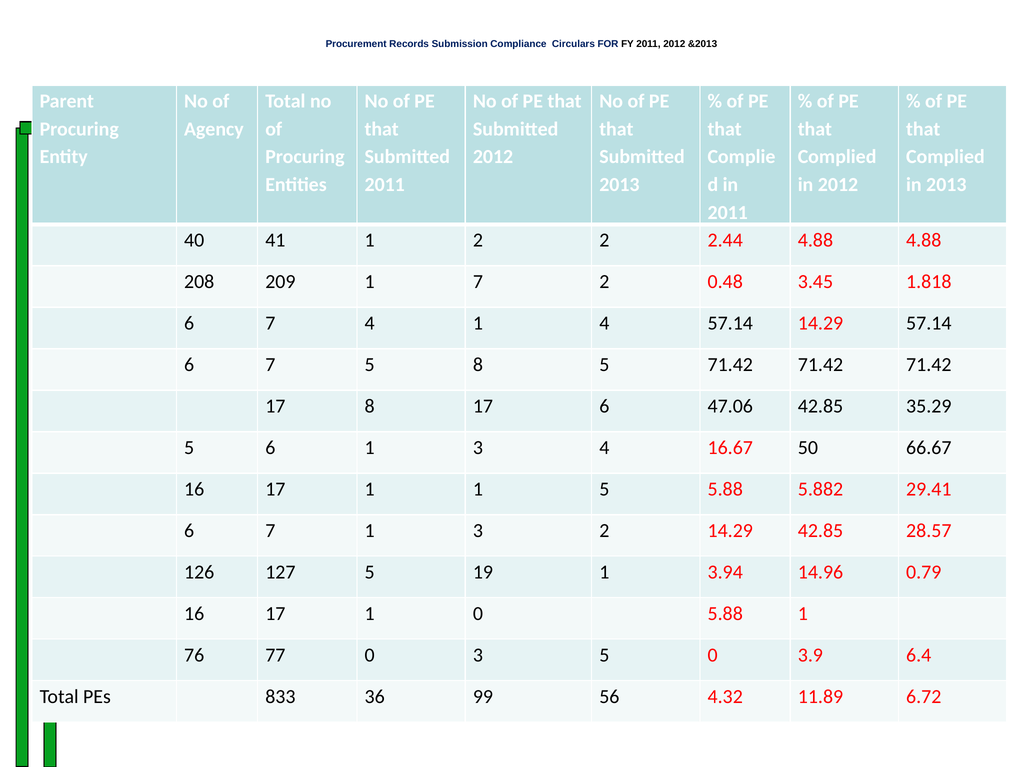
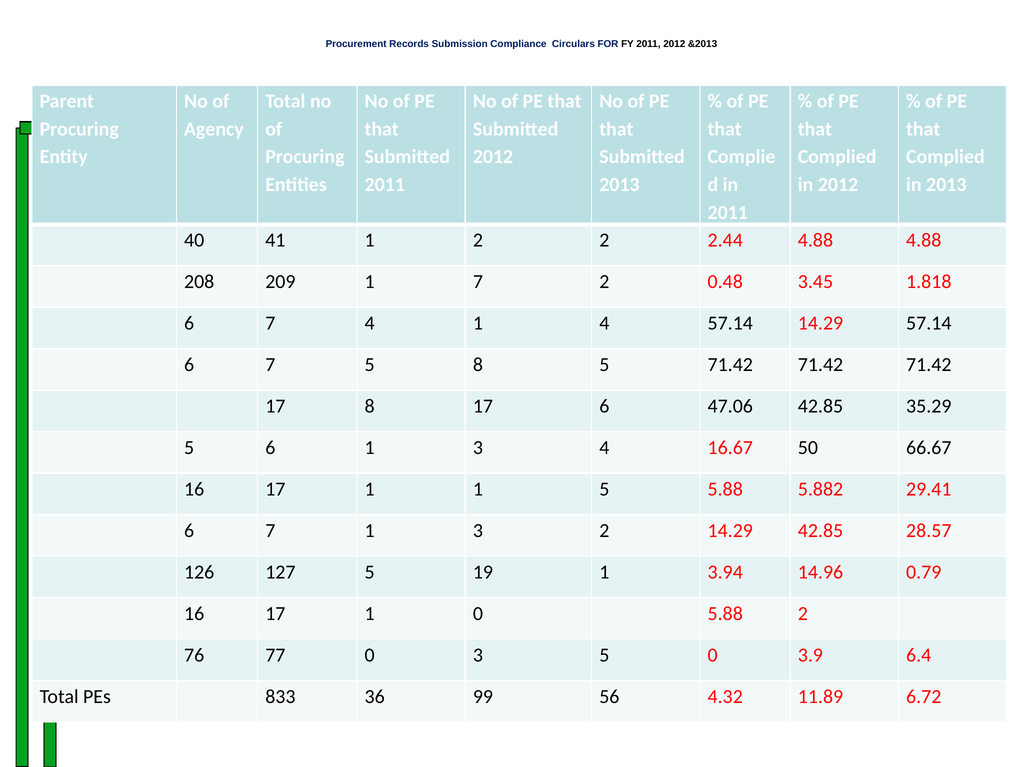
5.88 1: 1 -> 2
